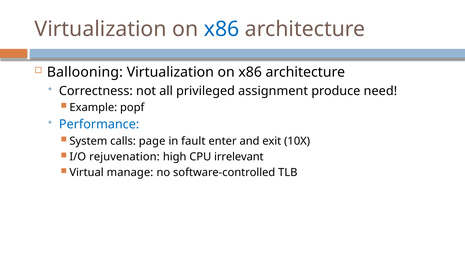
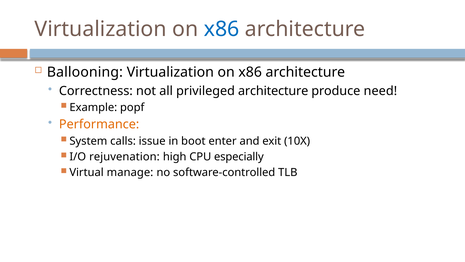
privileged assignment: assignment -> architecture
Performance colour: blue -> orange
page: page -> issue
fault: fault -> boot
irrelevant: irrelevant -> especially
